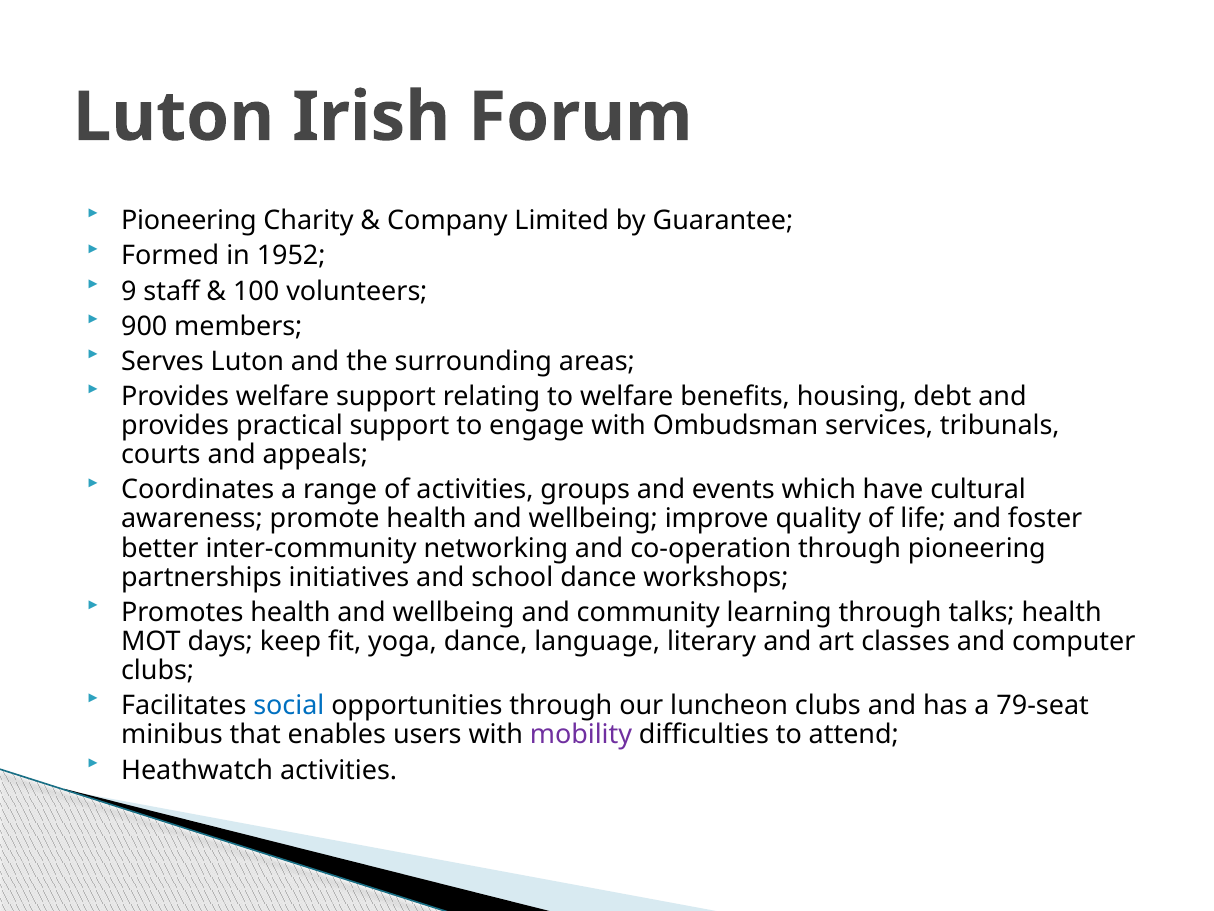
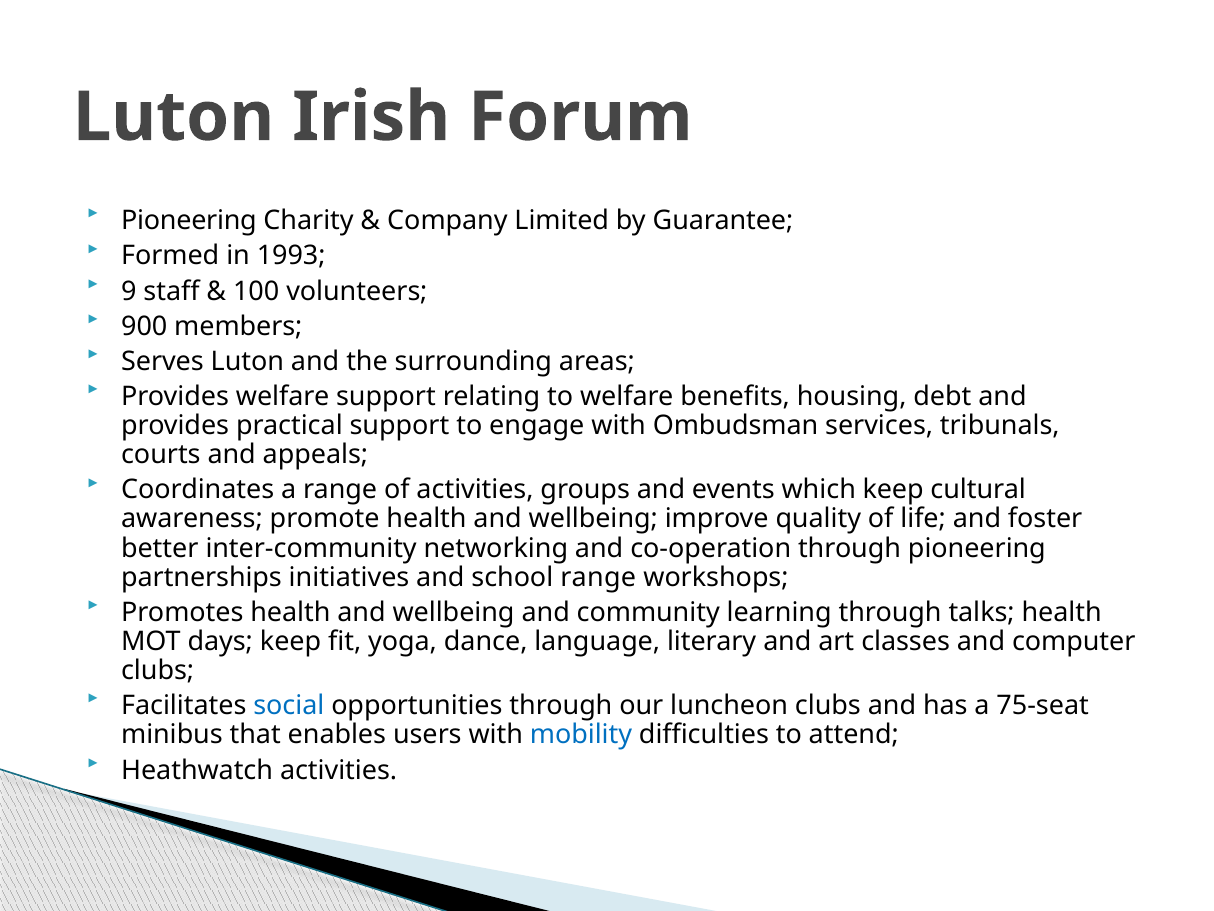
1952: 1952 -> 1993
which have: have -> keep
school dance: dance -> range
79-seat: 79-seat -> 75-seat
mobility colour: purple -> blue
